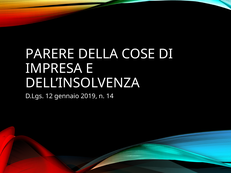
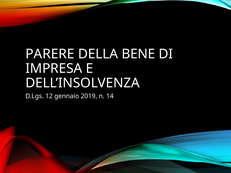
COSE: COSE -> BENE
